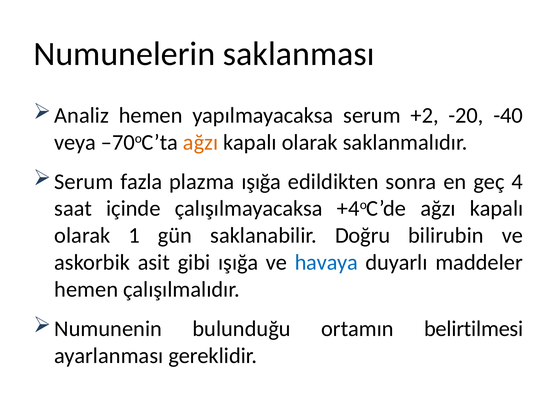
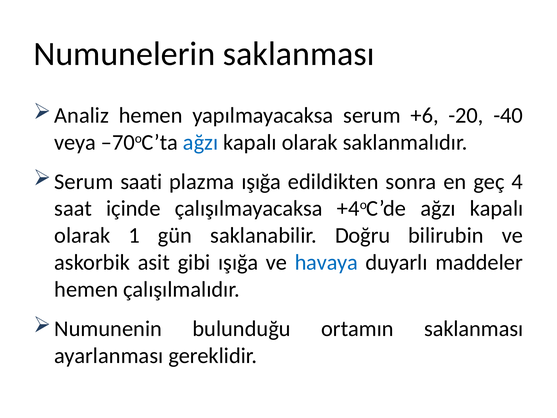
+2: +2 -> +6
ağzı at (201, 142) colour: orange -> blue
fazla: fazla -> saati
ortamın belirtilmesi: belirtilmesi -> saklanması
